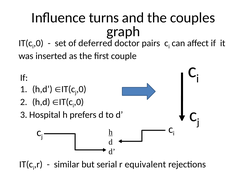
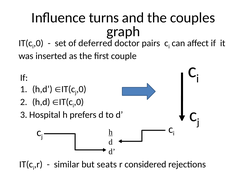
serial: serial -> seats
equivalent: equivalent -> considered
